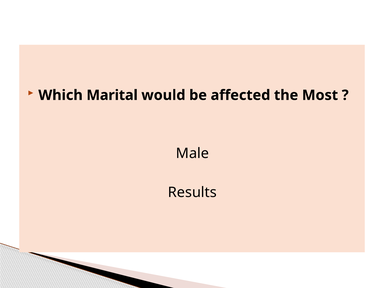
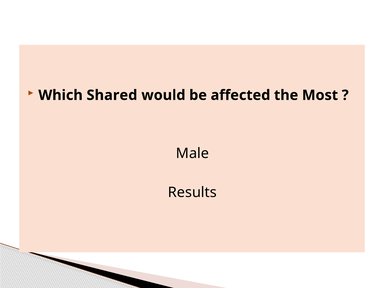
Marital: Marital -> Shared
